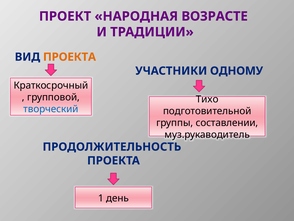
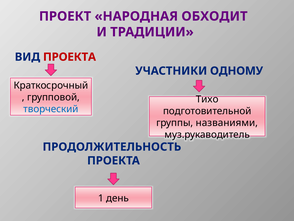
ВОЗРАСТЕ: ВОЗРАСТЕ -> ОБХОДИТ
ПРОЕКТА at (70, 57) colour: orange -> red
составлении: составлении -> названиями
